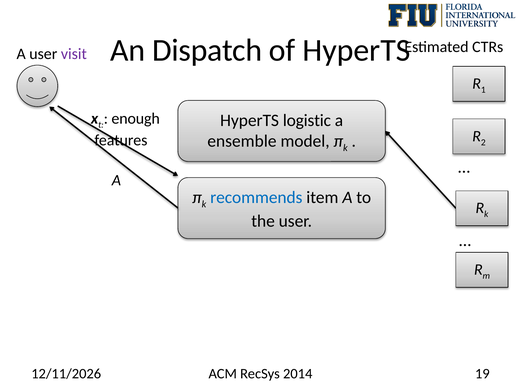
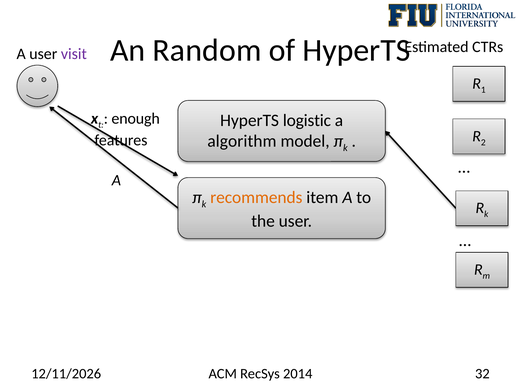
Dispatch: Dispatch -> Random
ensemble: ensemble -> algorithm
recommends colour: blue -> orange
19: 19 -> 32
